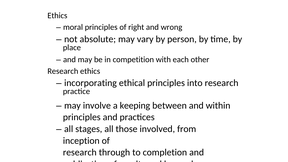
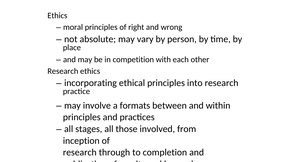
keeping: keeping -> formats
